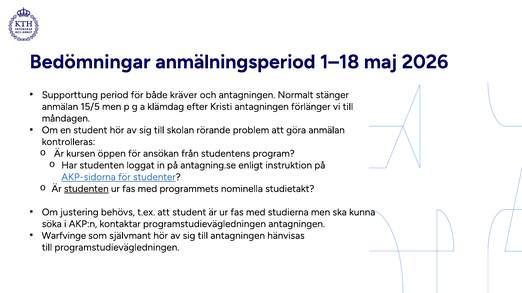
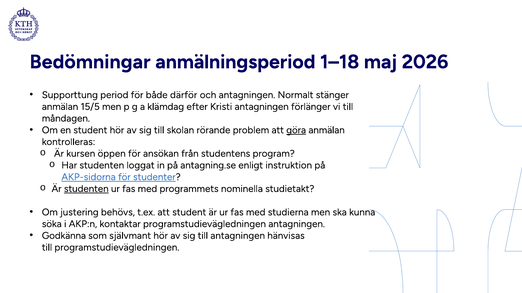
kräver: kräver -> därför
göra underline: none -> present
Warfvinge: Warfvinge -> Godkänna
